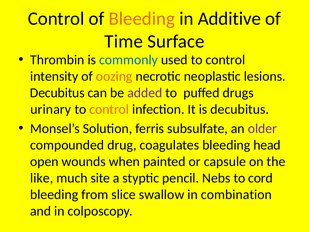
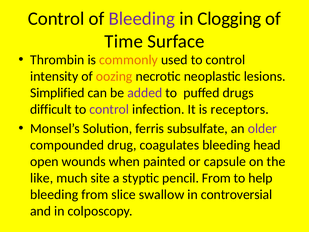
Bleeding at (142, 19) colour: orange -> purple
Additive: Additive -> Clogging
commonly colour: blue -> orange
Decubitus at (57, 93): Decubitus -> Simplified
urinary: urinary -> difficult
control at (109, 109) colour: orange -> purple
is decubitus: decubitus -> receptors
pencil Nebs: Nebs -> From
cord: cord -> help
combination: combination -> controversial
